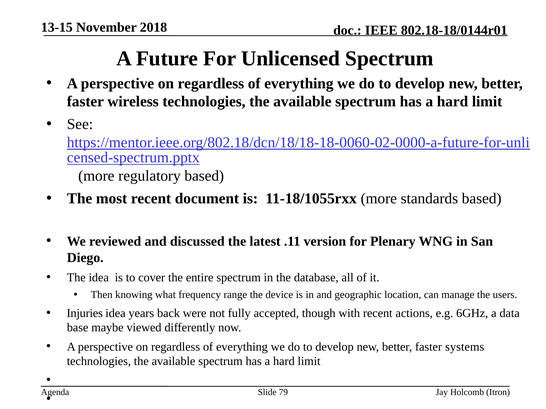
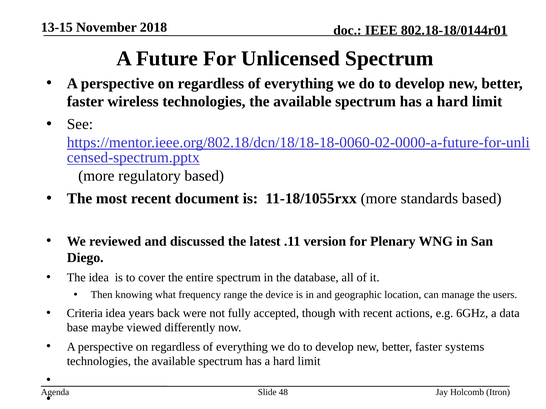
Injuries: Injuries -> Criteria
79: 79 -> 48
